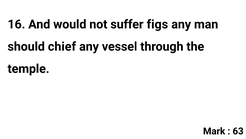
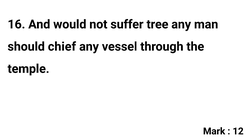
figs: figs -> tree
63: 63 -> 12
